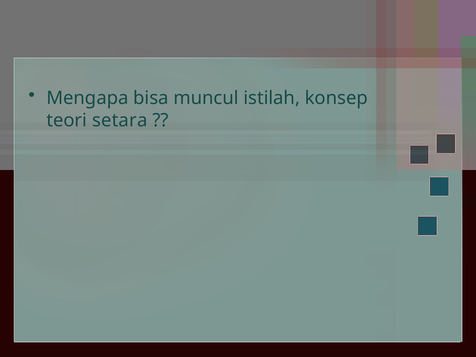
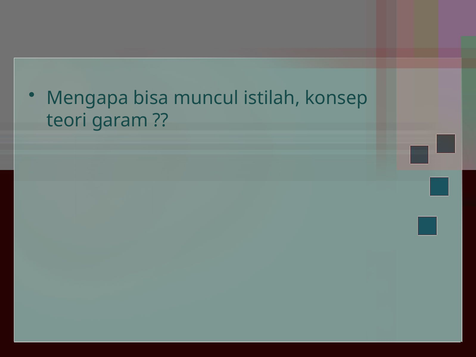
setara: setara -> garam
